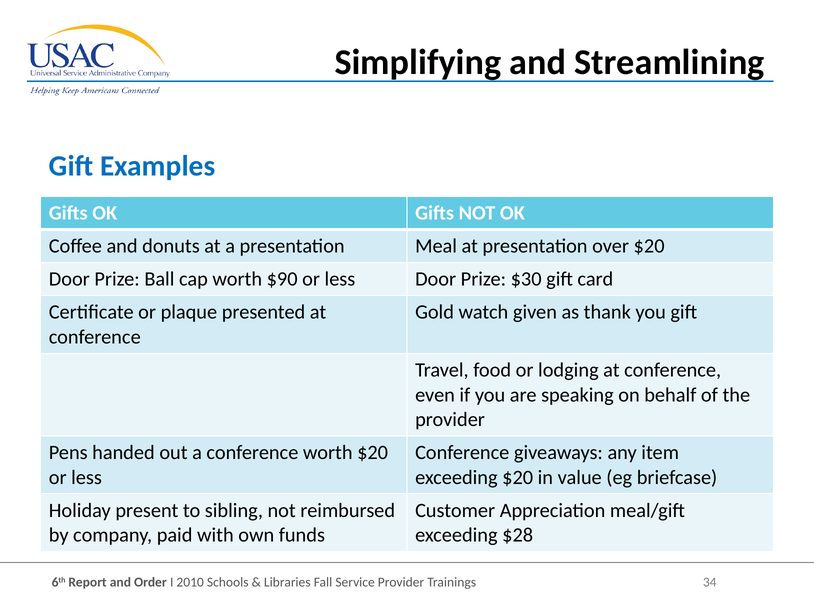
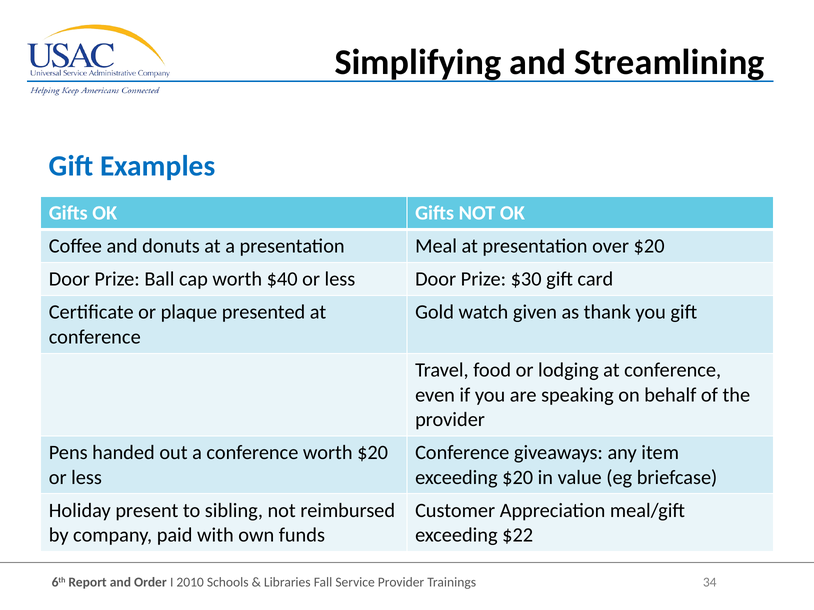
$90: $90 -> $40
$28: $28 -> $22
